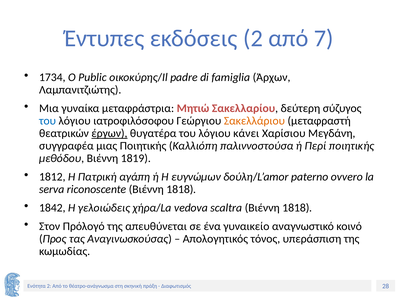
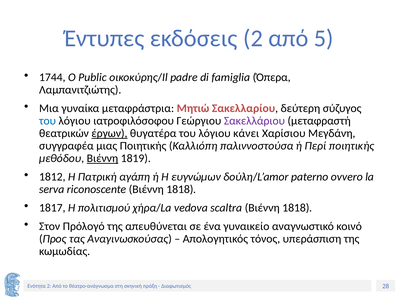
7: 7 -> 5
1734: 1734 -> 1744
Άρχων: Άρχων -> Όπερα
Σακελλάριου colour: orange -> purple
Βιέννη at (102, 159) underline: none -> present
1842: 1842 -> 1817
γελοιώδεις: γελοιώδεις -> πολιτισμού
